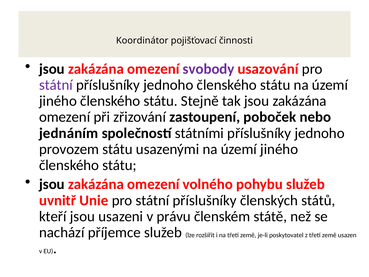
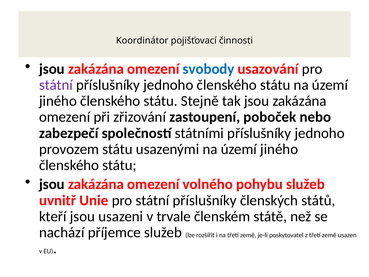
svobody colour: purple -> blue
jednáním: jednáním -> zabezpečí
právu: právu -> trvale
